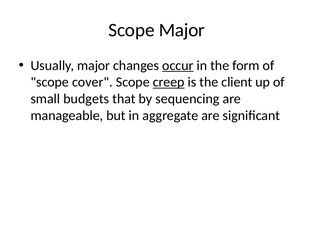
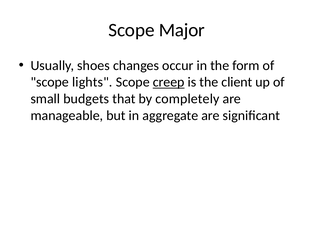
Usually major: major -> shoes
occur underline: present -> none
cover: cover -> lights
sequencing: sequencing -> completely
